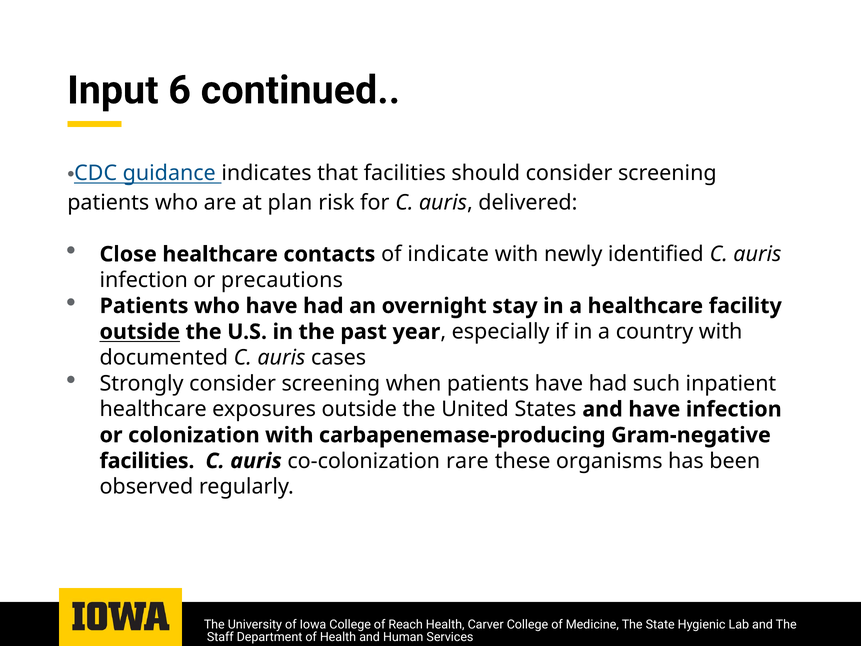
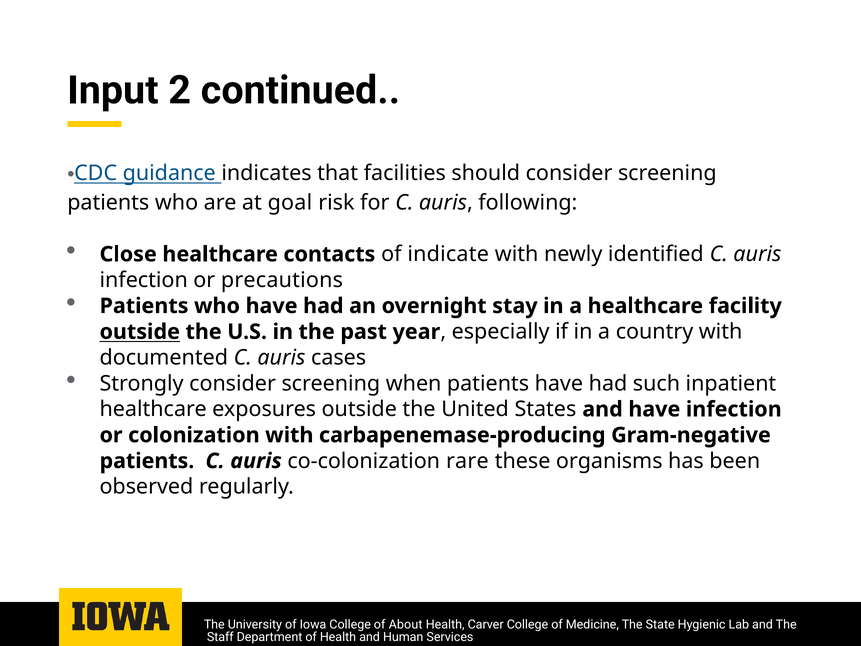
6: 6 -> 2
plan: plan -> goal
delivered: delivered -> following
facilities at (147, 461): facilities -> patients
Reach: Reach -> About
